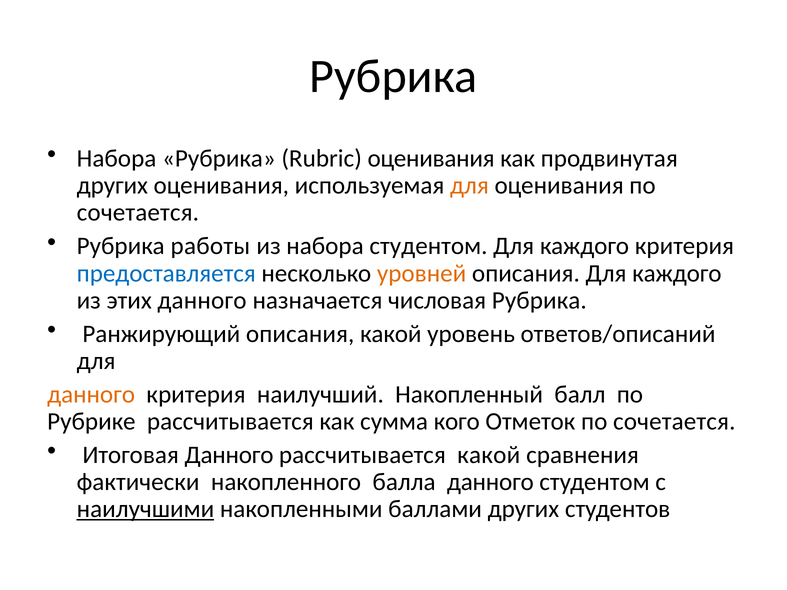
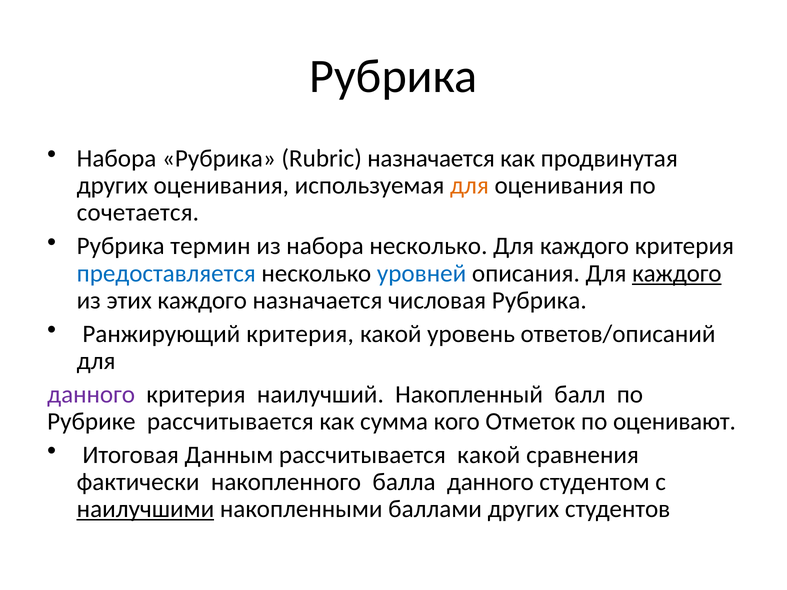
Rubric оценивания: оценивания -> назначается
работы: работы -> термин
набора студентом: студентом -> несколько
уровней colour: orange -> blue
каждого at (677, 273) underline: none -> present
этих данного: данного -> каждого
Ранжирующий описания: описания -> критерия
данного at (91, 395) colour: orange -> purple
Отметок по сочетается: сочетается -> оценивают
Итоговая Данного: Данного -> Данным
